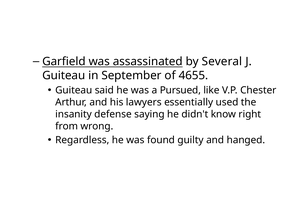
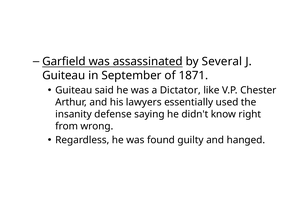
4655: 4655 -> 1871
Pursued: Pursued -> Dictator
